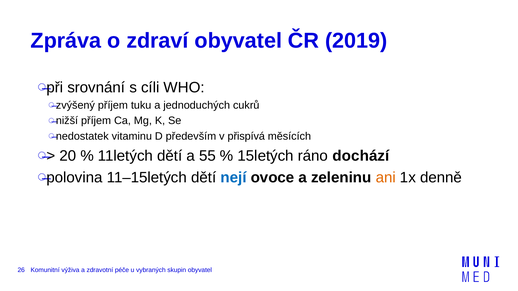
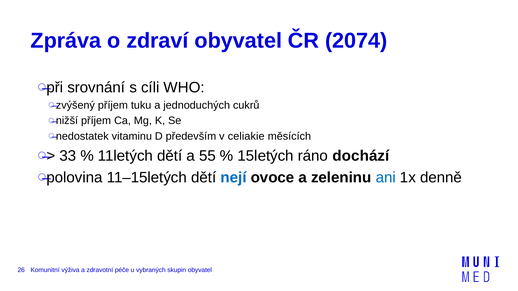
2019: 2019 -> 2074
přispívá: přispívá -> celiakie
20: 20 -> 33
ani colour: orange -> blue
